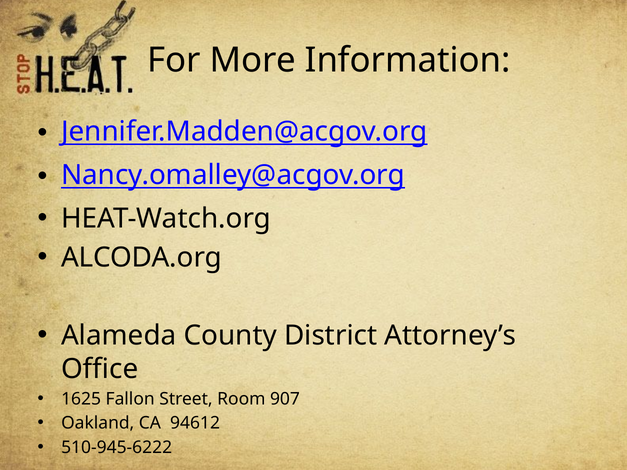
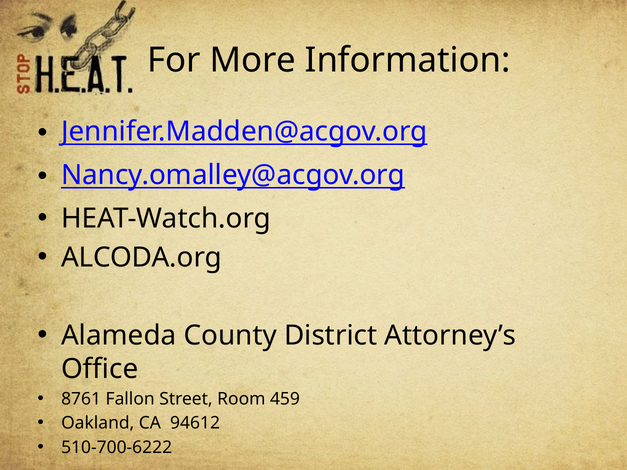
1625: 1625 -> 8761
907: 907 -> 459
510-945-6222: 510-945-6222 -> 510-700-6222
